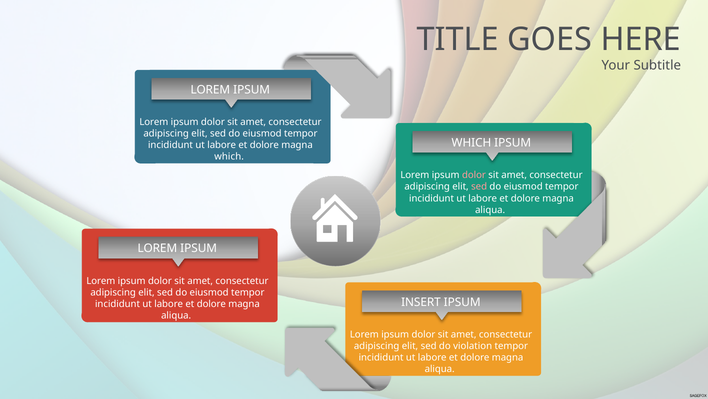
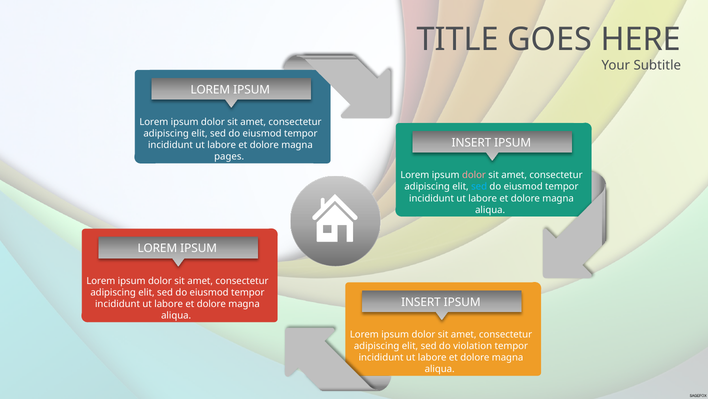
WHICH at (471, 143): WHICH -> INSERT
which at (229, 157): which -> pages
sed at (479, 186) colour: pink -> light blue
